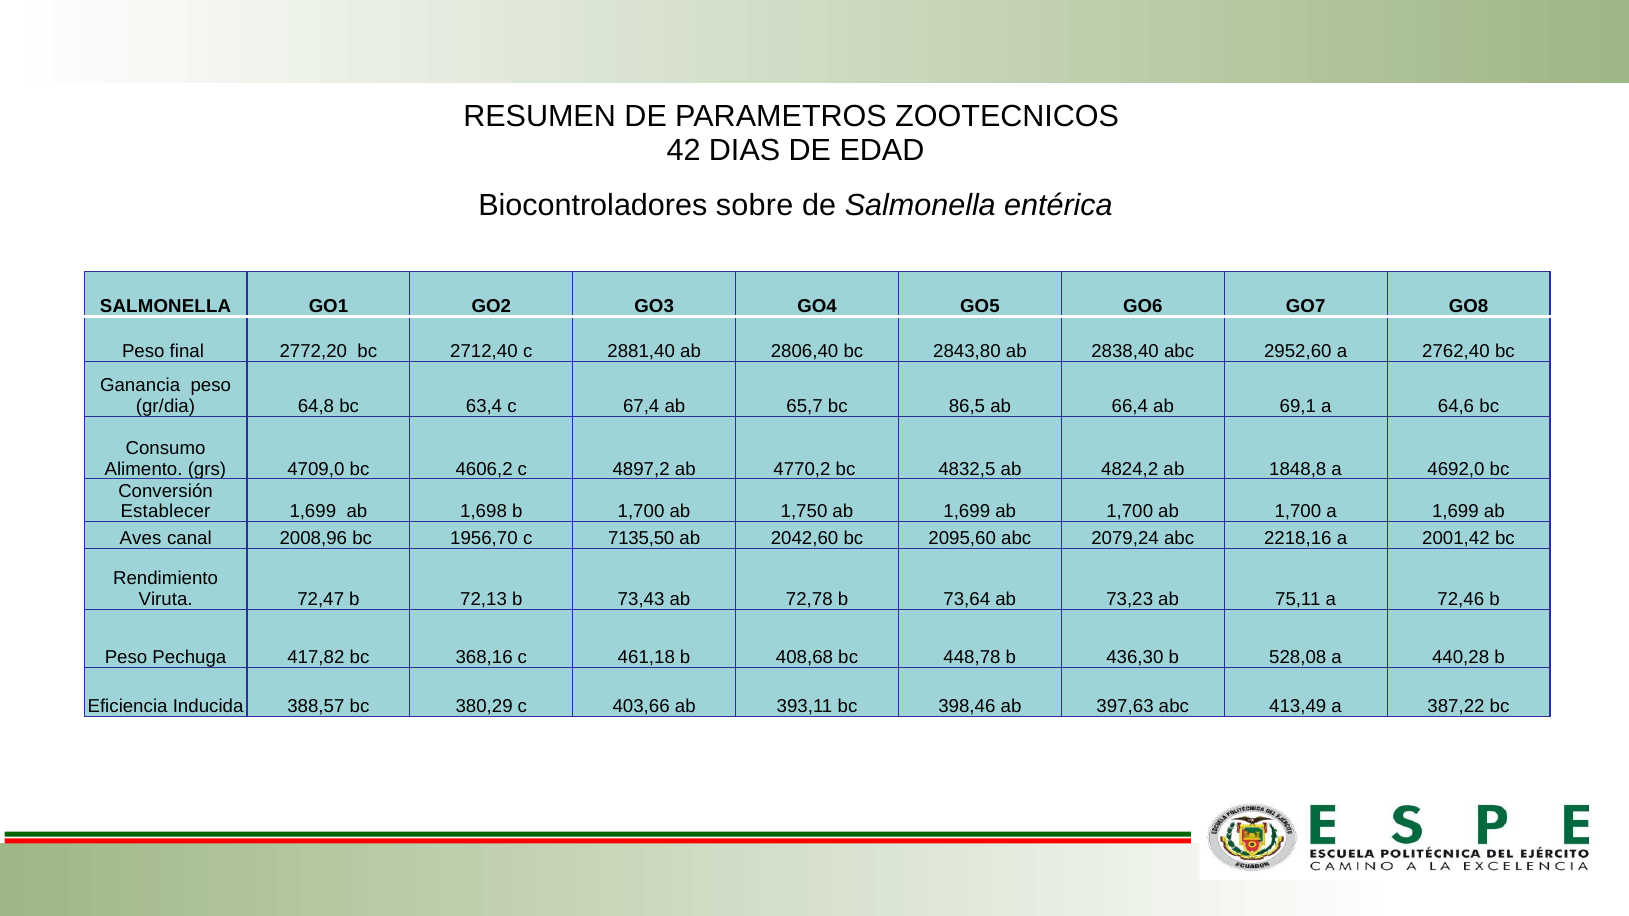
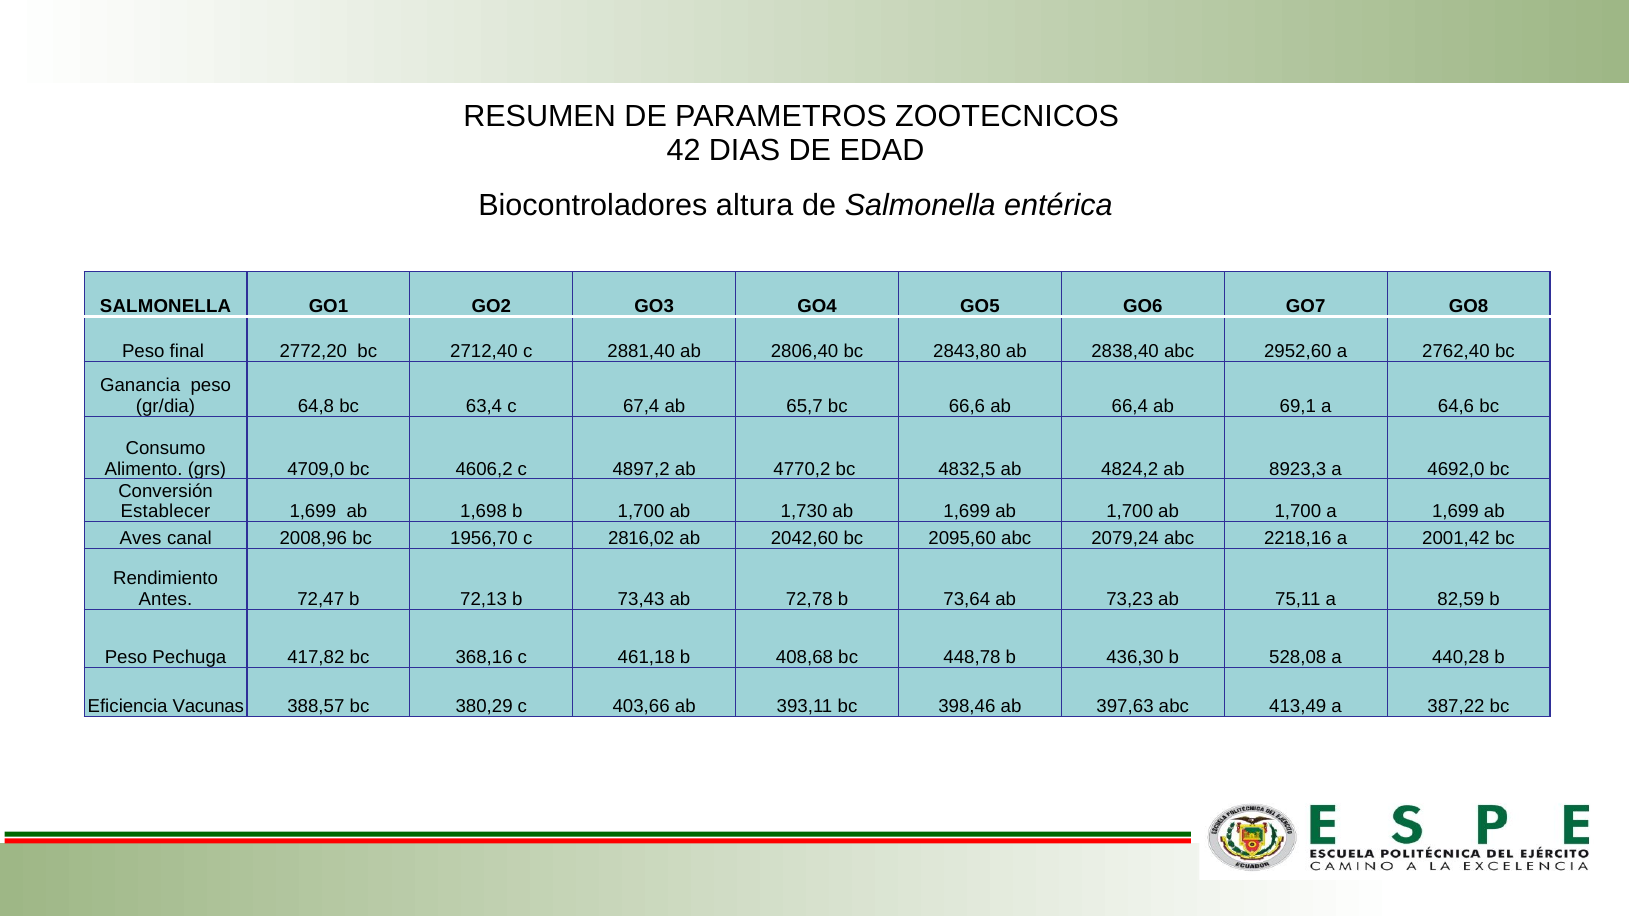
sobre: sobre -> altura
86,5: 86,5 -> 66,6
1848,8: 1848,8 -> 8923,3
1,750: 1,750 -> 1,730
7135,50: 7135,50 -> 2816,02
Viruta: Viruta -> Antes
72,46: 72,46 -> 82,59
Inducida: Inducida -> Vacunas
